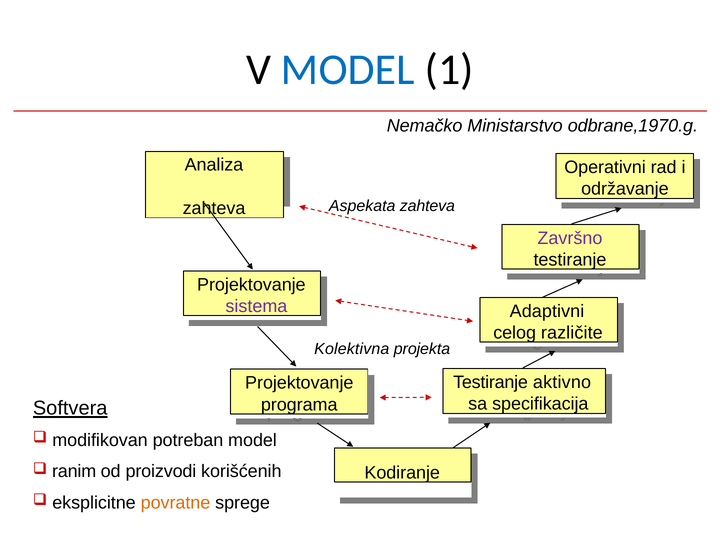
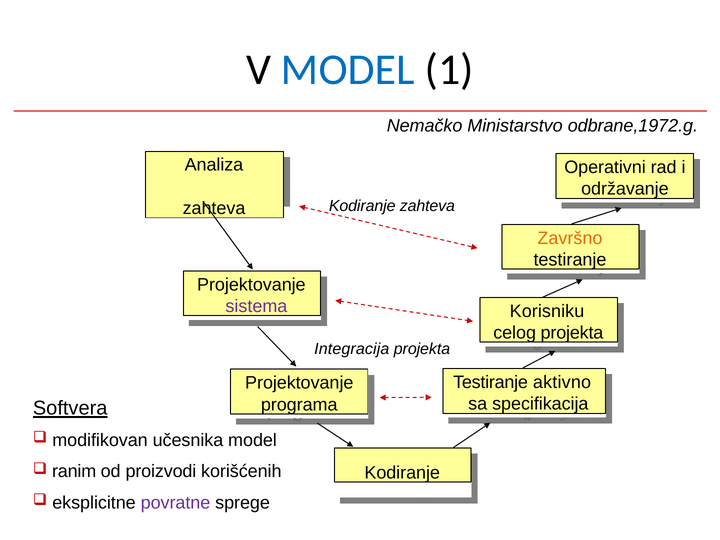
odbrane,1970.g: odbrane,1970.g -> odbrane,1972.g
Aspekata at (362, 206): Aspekata -> Kodiranje
Završno colour: purple -> orange
Adaptivni: Adaptivni -> Korisniku
celog različite: različite -> projekta
Kolektivna: Kolektivna -> Integracija
potreban: potreban -> učesnika
povratne colour: orange -> purple
